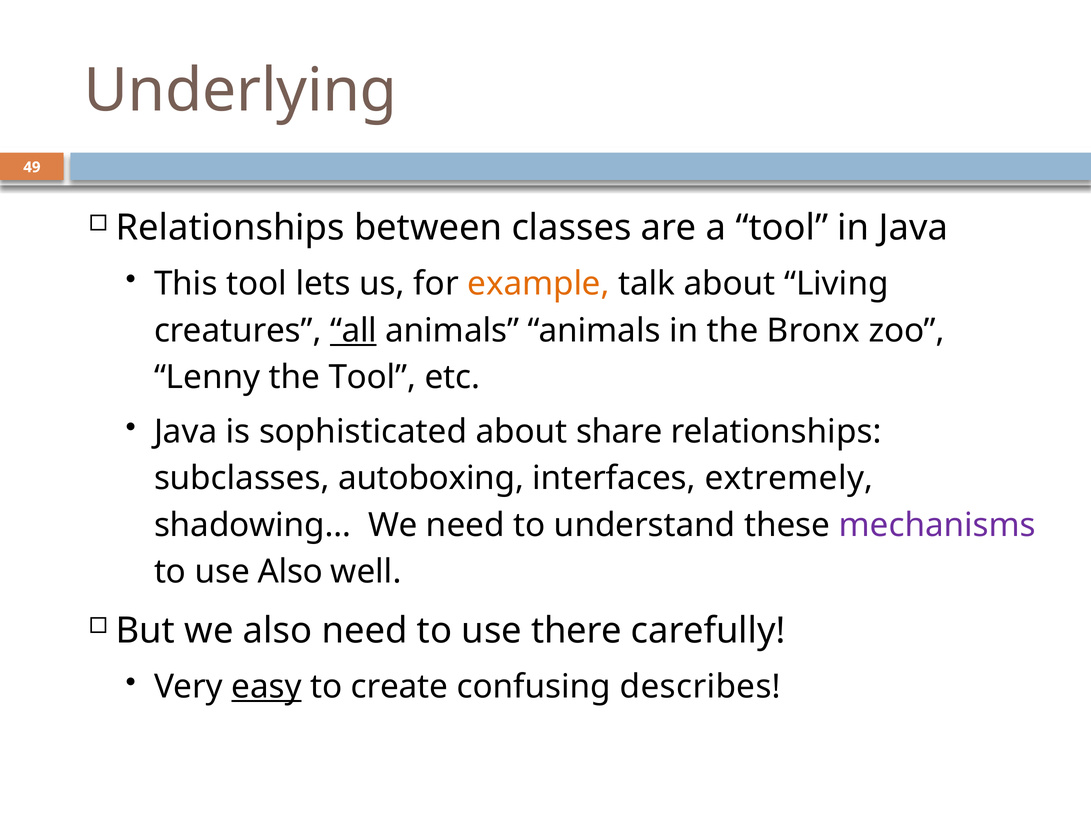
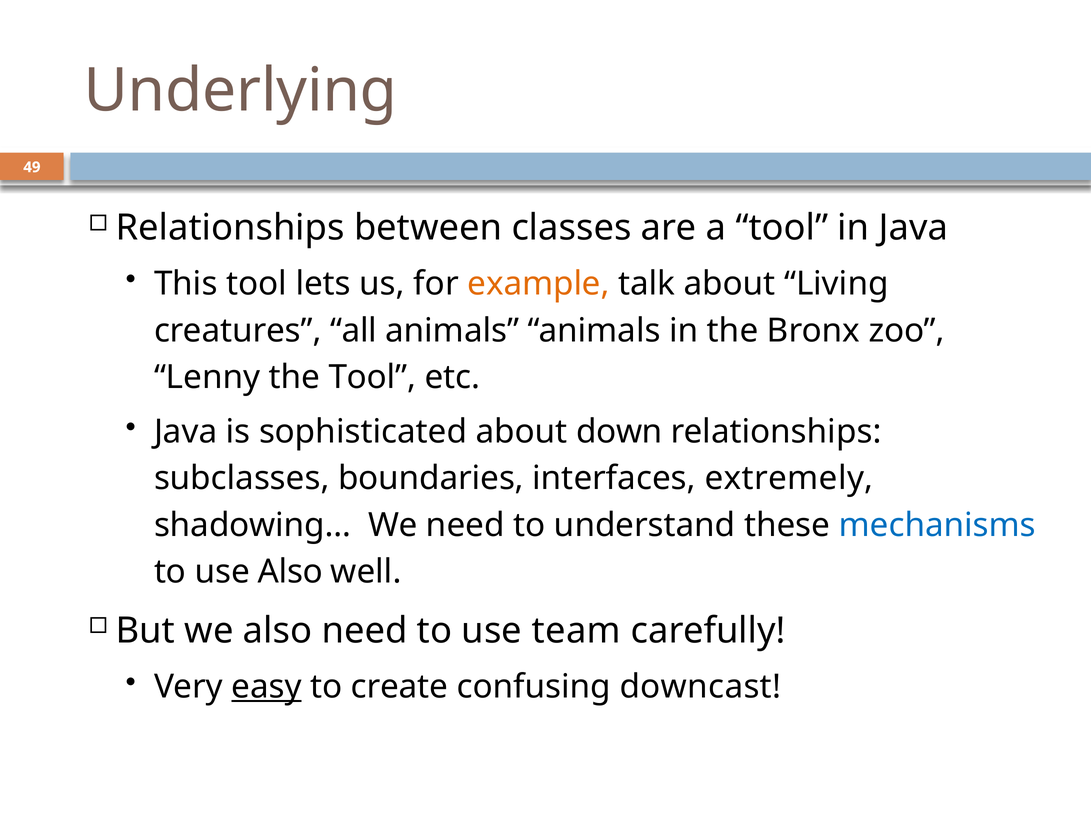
all underline: present -> none
share: share -> down
autoboxing: autoboxing -> boundaries
mechanisms colour: purple -> blue
there: there -> team
describes: describes -> downcast
